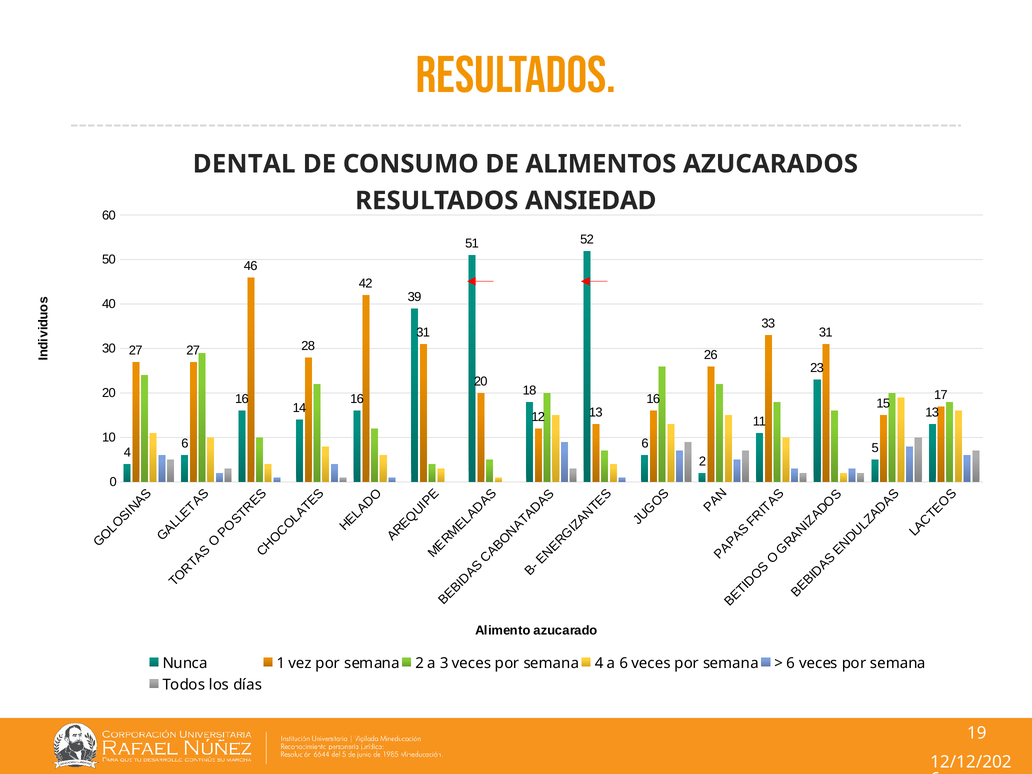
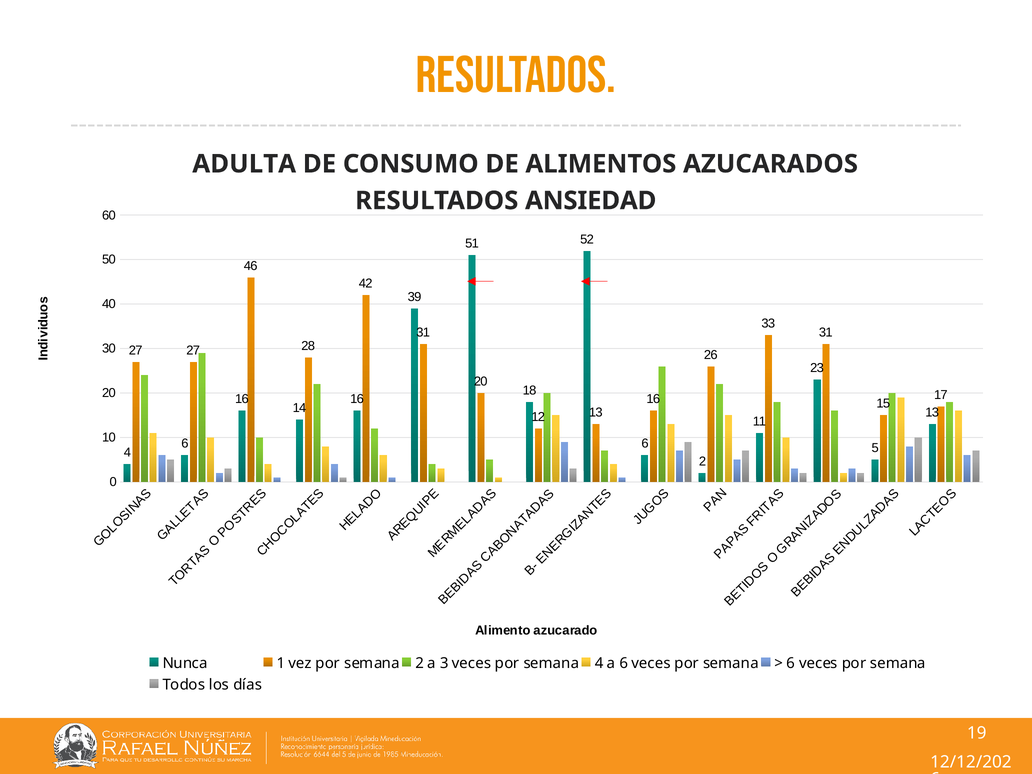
DENTAL: DENTAL -> ADULTA
